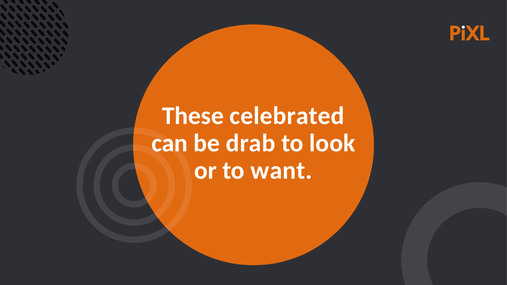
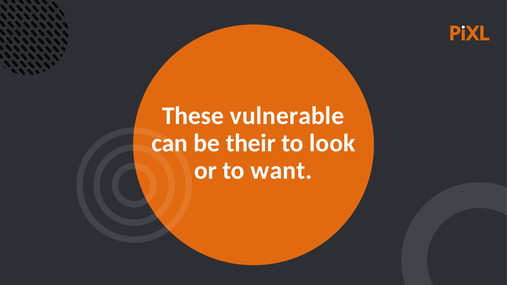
celebrated: celebrated -> vulnerable
drab: drab -> their
